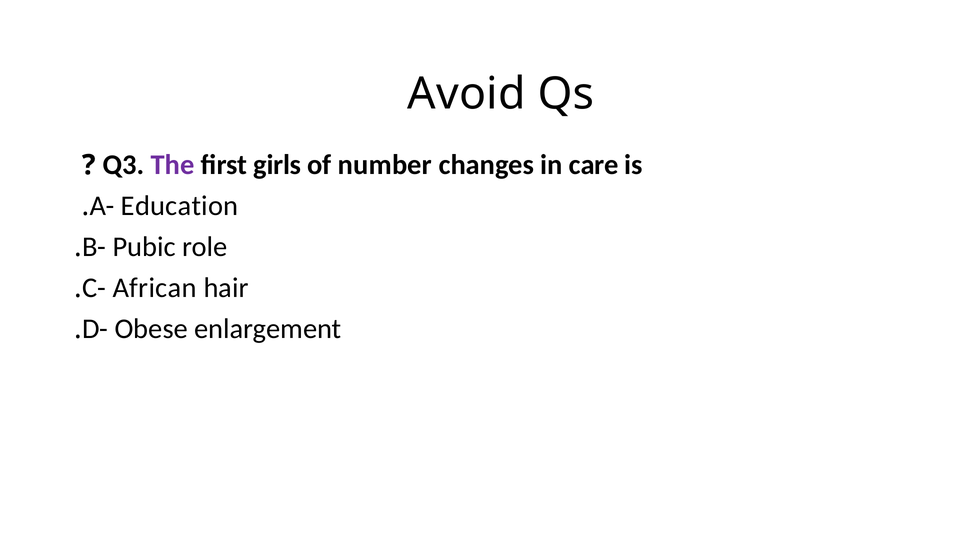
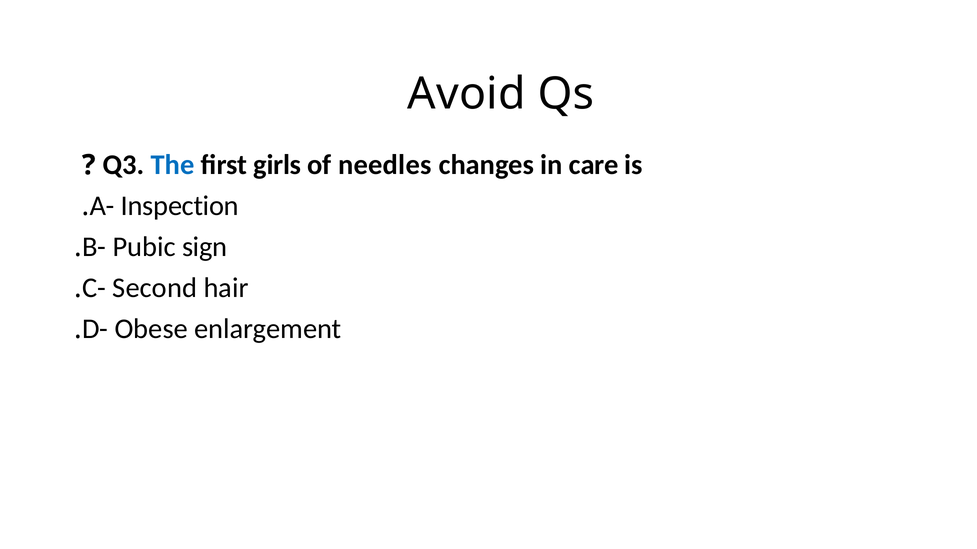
The colour: purple -> blue
number: number -> needles
Education: Education -> Inspection
role: role -> sign
African: African -> Second
